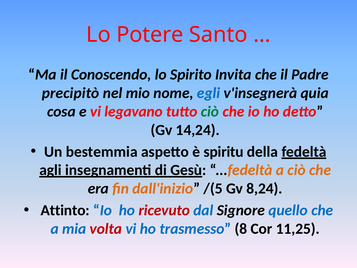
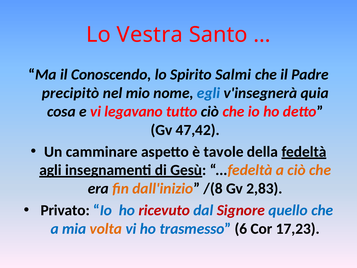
Potere: Potere -> Vestra
Invita: Invita -> Salmi
ciò at (210, 111) colour: green -> black
14,24: 14,24 -> 47,42
bestemmia: bestemmia -> camminare
spiritu: spiritu -> tavole
/(5: /(5 -> /(8
8,24: 8,24 -> 2,83
Attinto: Attinto -> Privato
Signore colour: black -> red
volta colour: red -> orange
8: 8 -> 6
11,25: 11,25 -> 17,23
